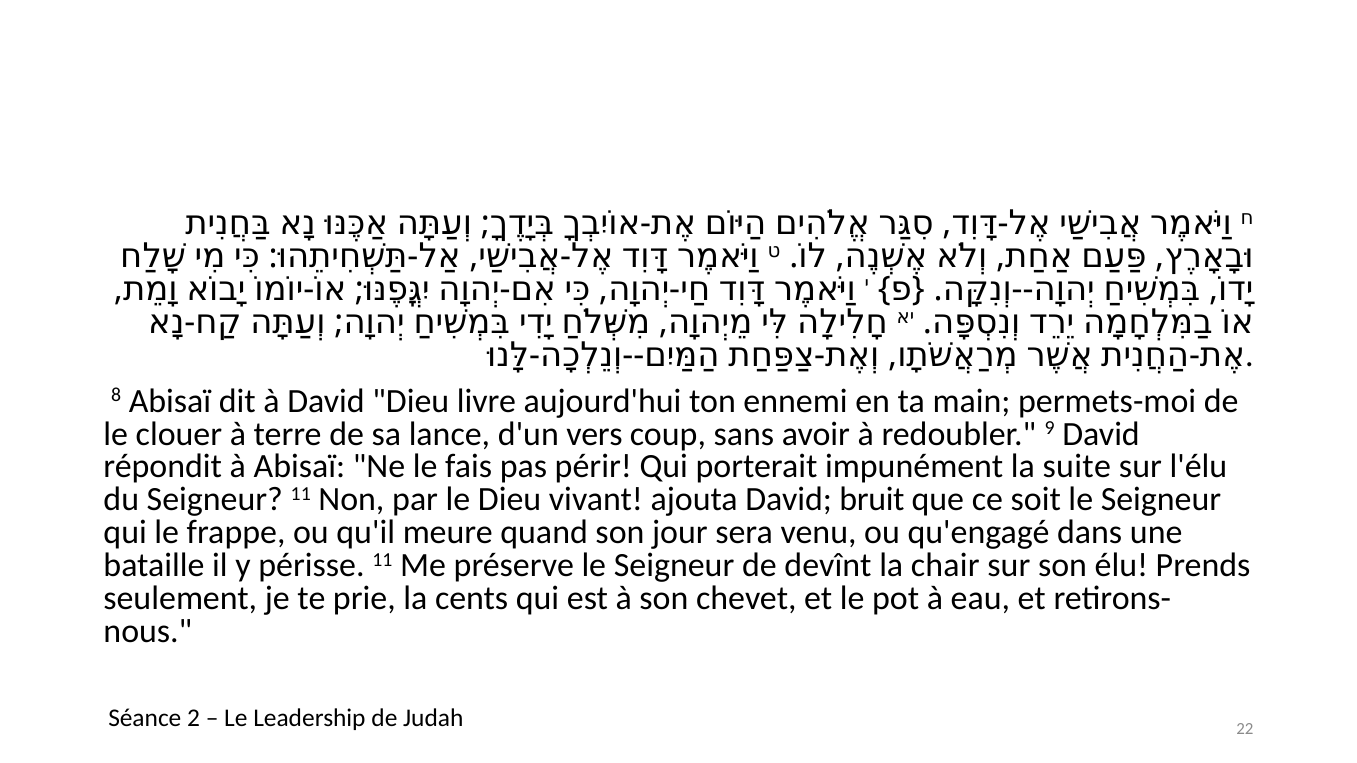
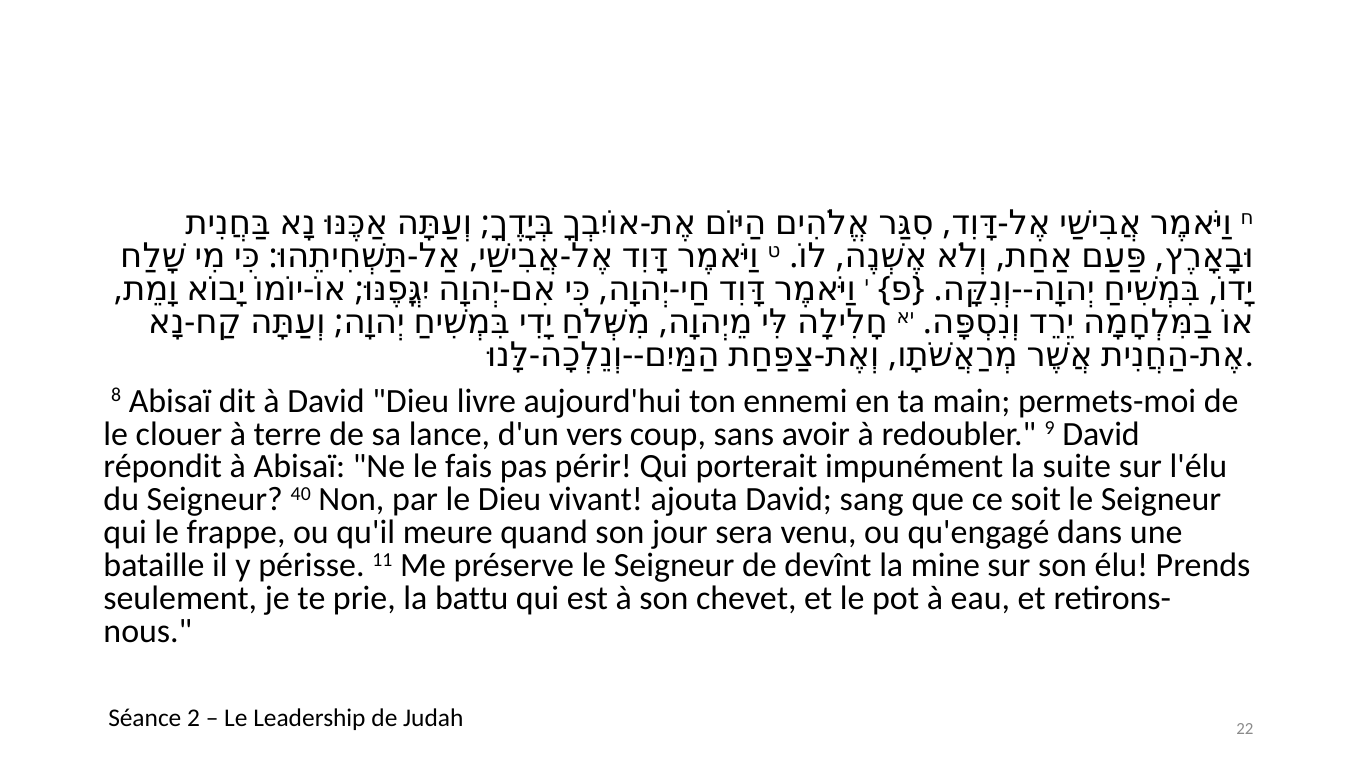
Seigneur 11: 11 -> 40
bruit: bruit -> sang
chair: chair -> mine
cents: cents -> battu
